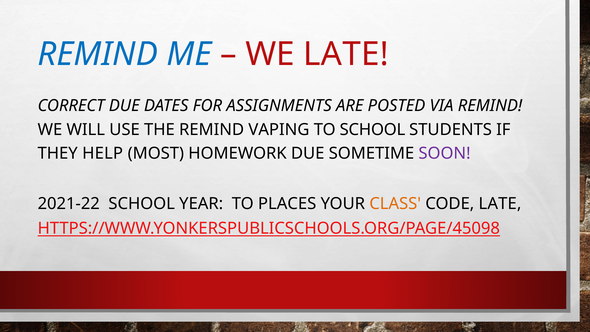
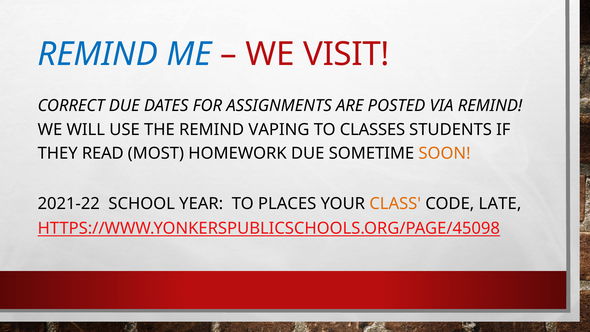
WE LATE: LATE -> VISIT
TO SCHOOL: SCHOOL -> CLASSES
HELP: HELP -> READ
SOON colour: purple -> orange
